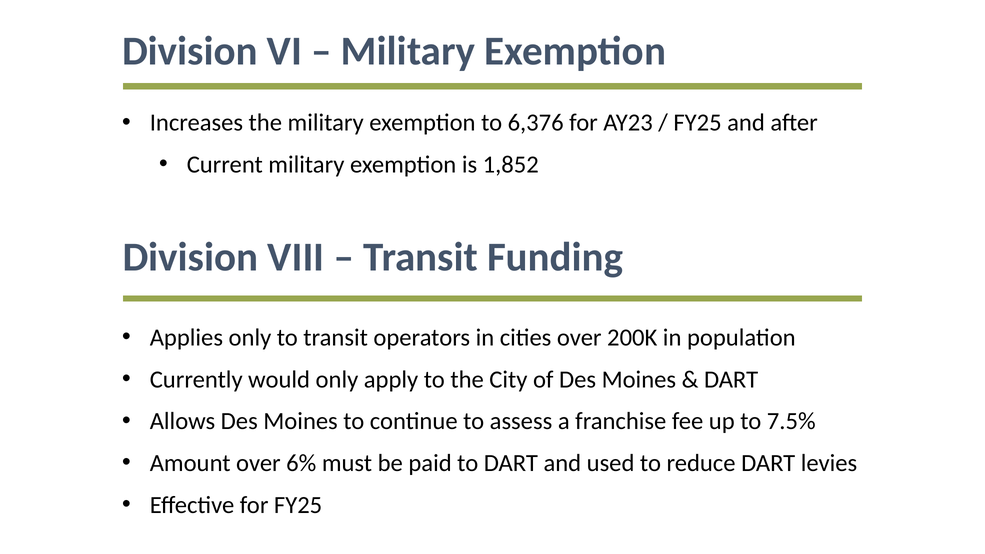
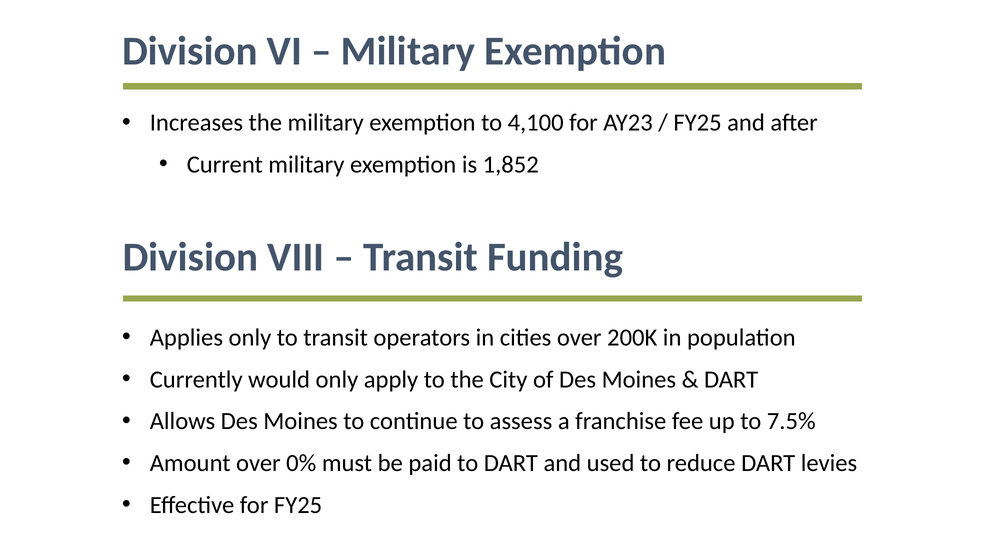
6,376: 6,376 -> 4,100
6%: 6% -> 0%
